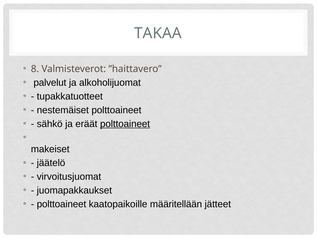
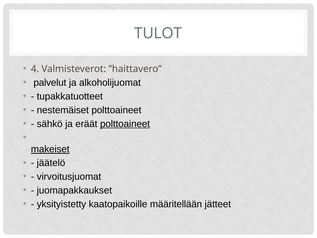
TAKAA: TAKAA -> TULOT
8: 8 -> 4
makeiset underline: none -> present
polttoaineet at (61, 204): polttoaineet -> yksityistetty
